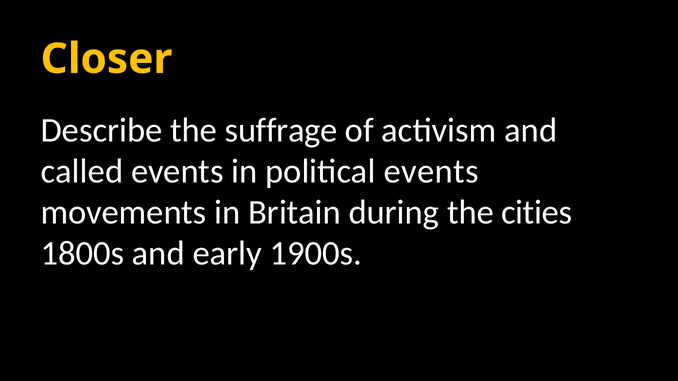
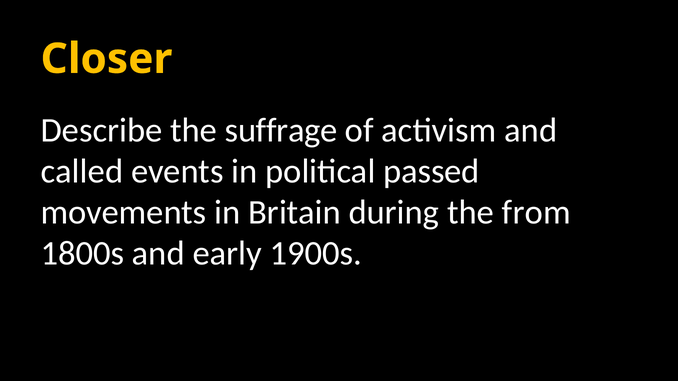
political events: events -> passed
cities: cities -> from
